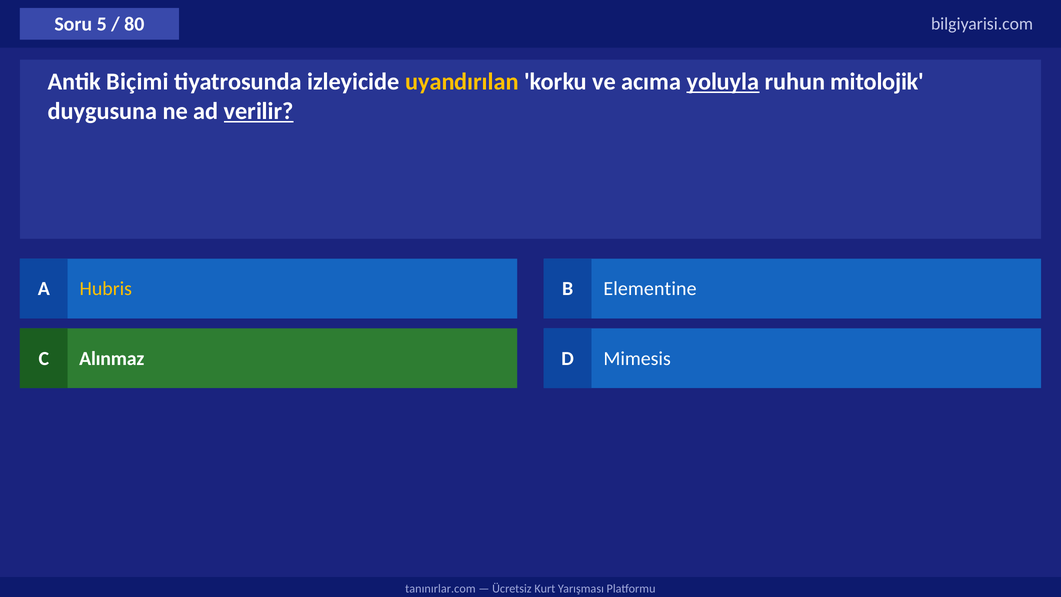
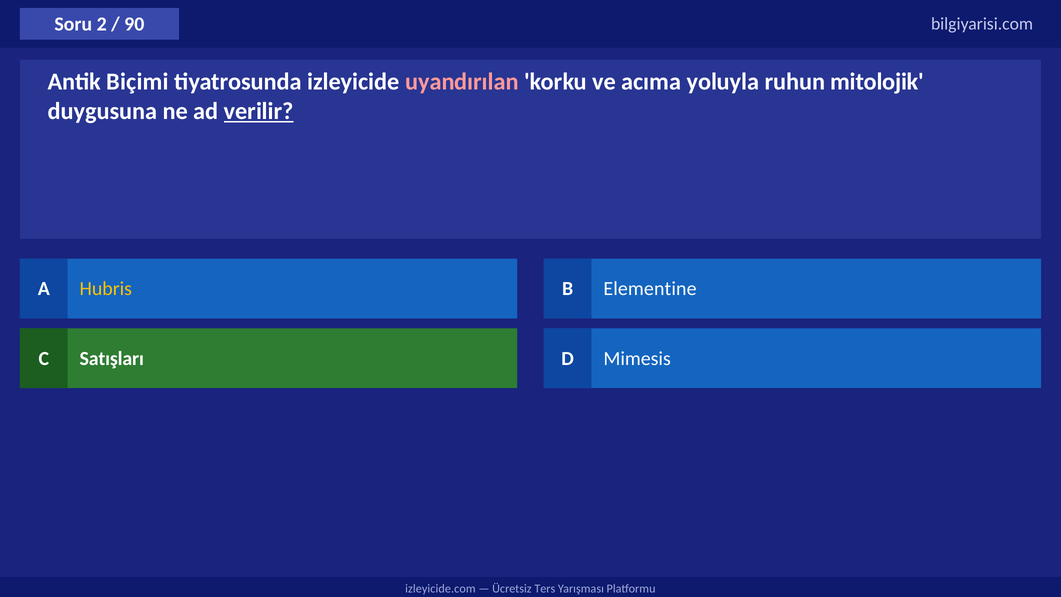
5: 5 -> 2
80: 80 -> 90
uyandırılan colour: yellow -> pink
yoluyla underline: present -> none
Alınmaz: Alınmaz -> Satışları
tanınırlar.com: tanınırlar.com -> izleyicide.com
Kurt: Kurt -> Ters
